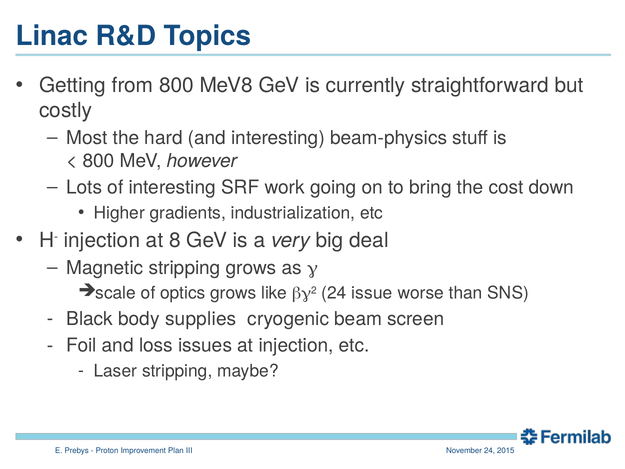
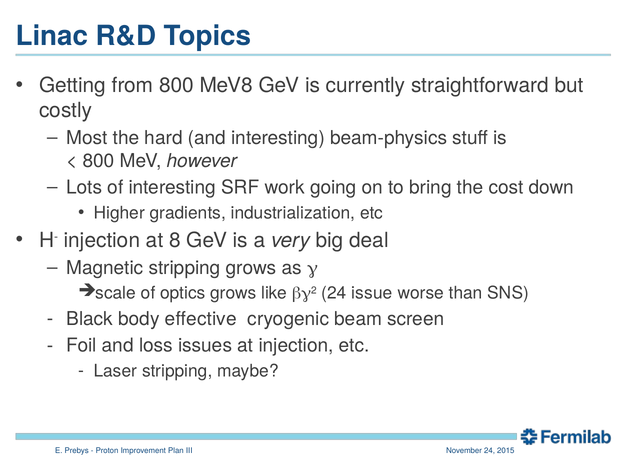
supplies: supplies -> effective
